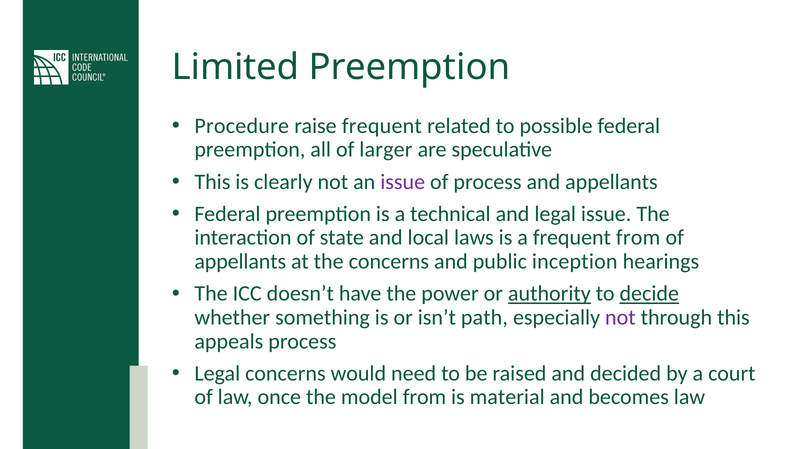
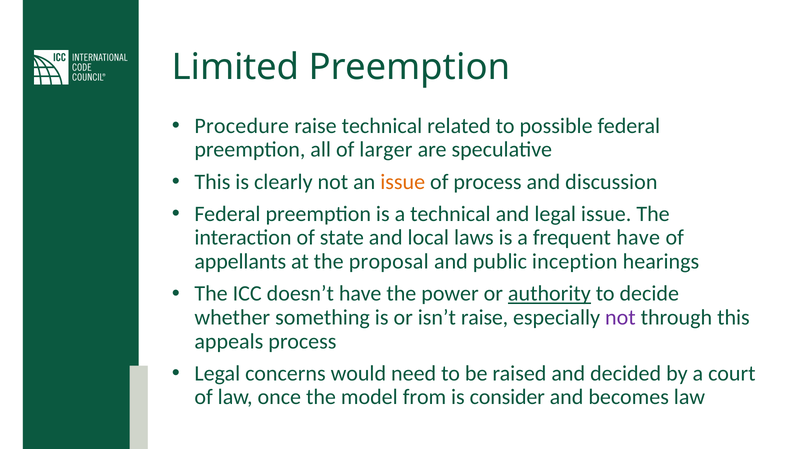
raise frequent: frequent -> technical
issue at (403, 182) colour: purple -> orange
and appellants: appellants -> discussion
frequent from: from -> have
the concerns: concerns -> proposal
decide underline: present -> none
isn’t path: path -> raise
material: material -> consider
